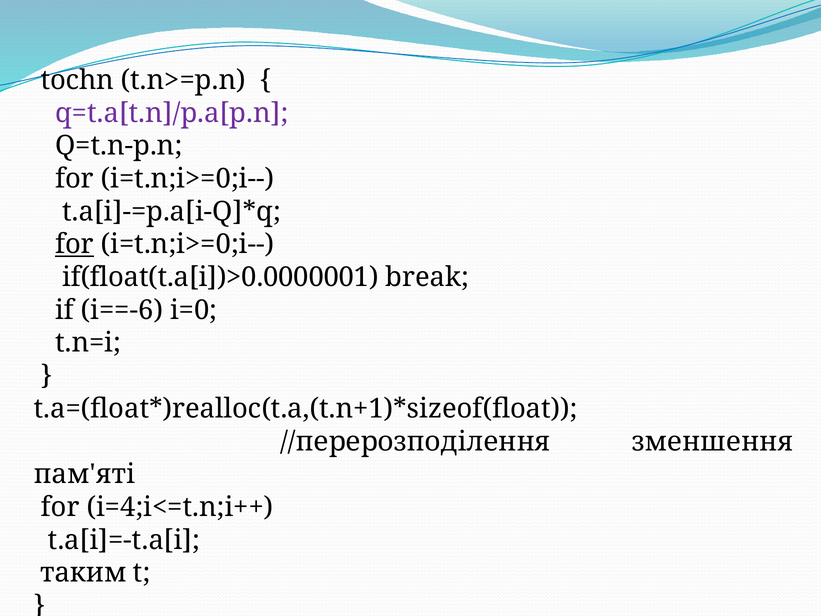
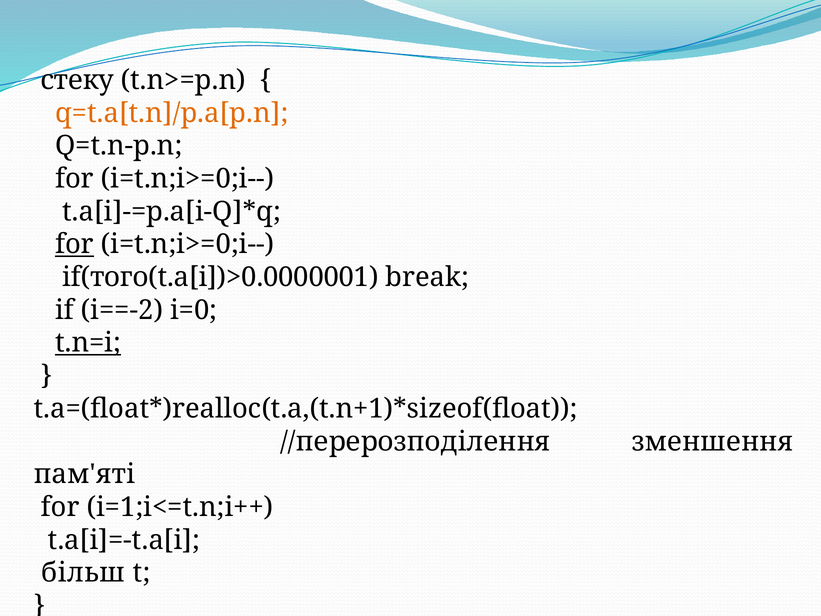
tochn: tochn -> стеку
q=t.a[t.n]/p.a[p.n colour: purple -> orange
if(float(t.a[i])>0.0000001: if(float(t.a[i])>0.0000001 -> if(того(t.a[i])>0.0000001
i==-6: i==-6 -> i==-2
t.n=i underline: none -> present
i=4;i<=t.n;i++: i=4;i<=t.n;i++ -> i=1;i<=t.n;i++
таким: таким -> більш
